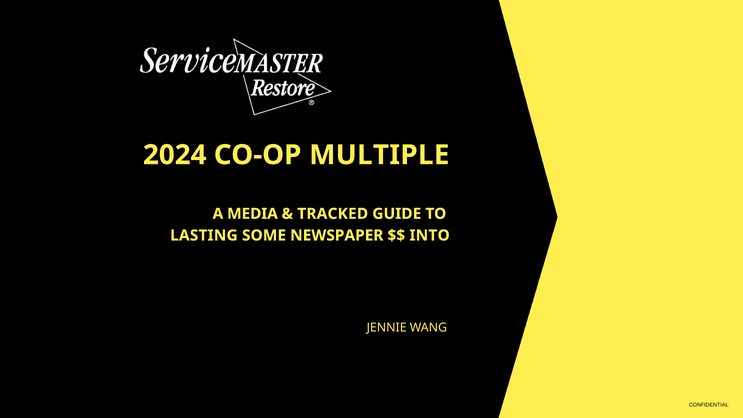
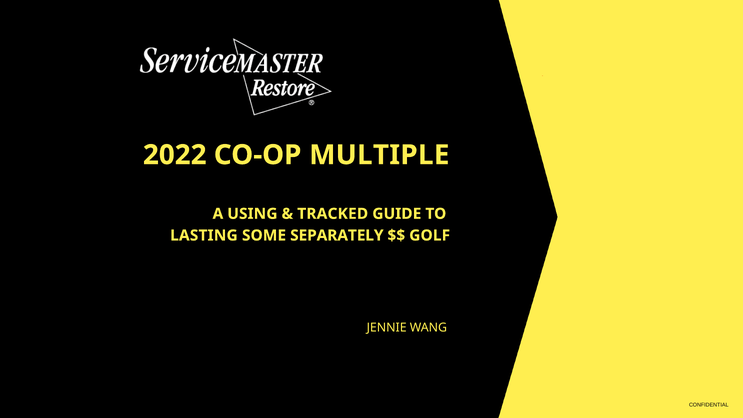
2024: 2024 -> 2022
MEDIA: MEDIA -> USING
NEWSPAPER: NEWSPAPER -> SEPARATELY
INTO: INTO -> GOLF
